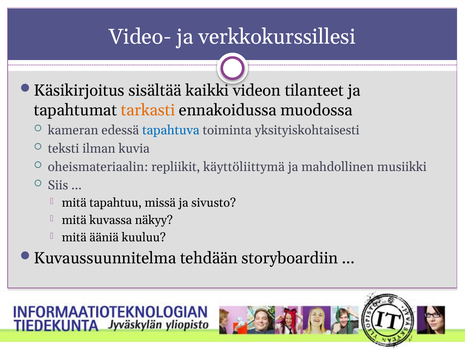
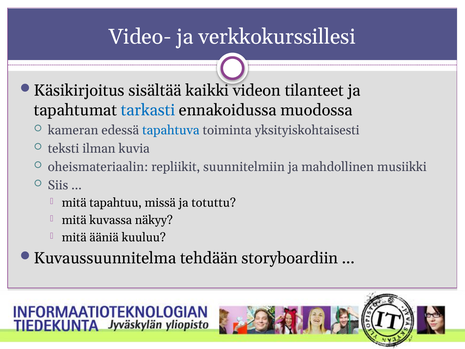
tarkasti colour: orange -> blue
käyttöliittymä: käyttöliittymä -> suunnitelmiin
sivusto: sivusto -> totuttu
